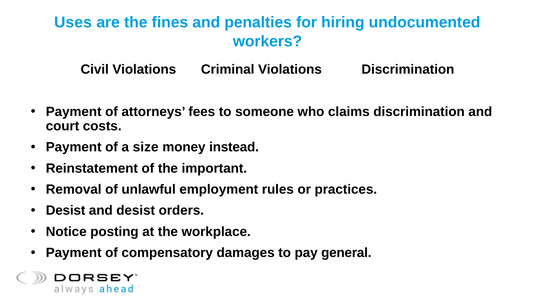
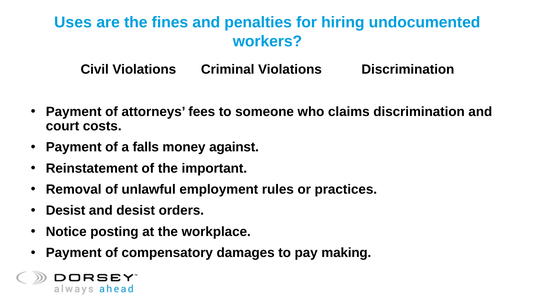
size: size -> falls
instead: instead -> against
general: general -> making
